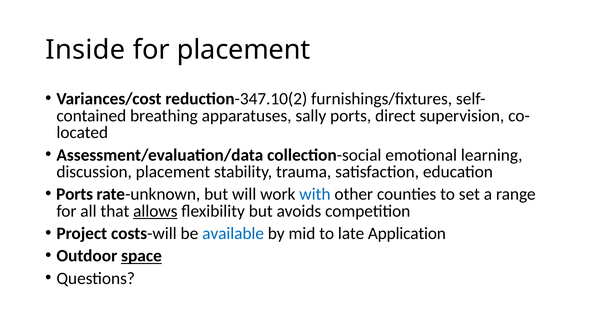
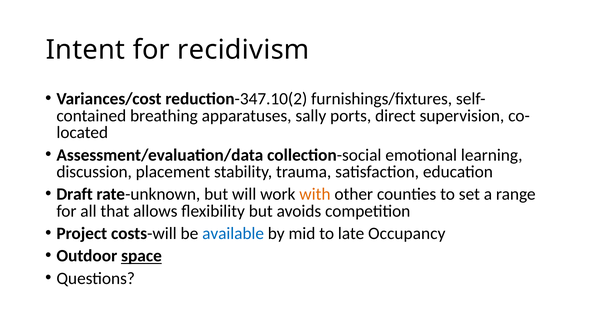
Inside: Inside -> Intent
for placement: placement -> recidivism
Ports at (75, 194): Ports -> Draft
with colour: blue -> orange
allows underline: present -> none
Application: Application -> Occupancy
